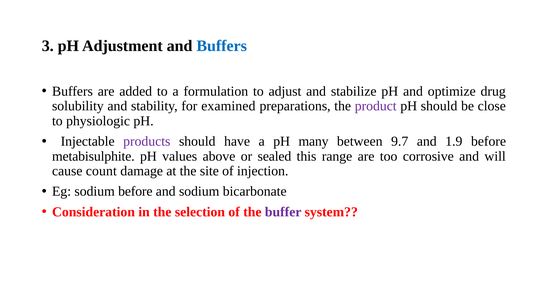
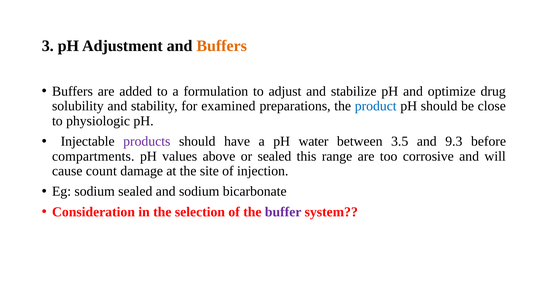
Buffers at (222, 46) colour: blue -> orange
product colour: purple -> blue
many: many -> water
9.7: 9.7 -> 3.5
1.9: 1.9 -> 9.3
metabisulphite: metabisulphite -> compartments
sodium before: before -> sealed
